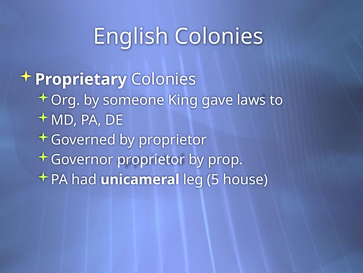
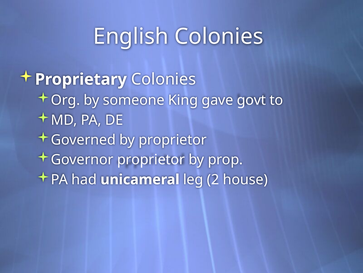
laws: laws -> govt
5: 5 -> 2
